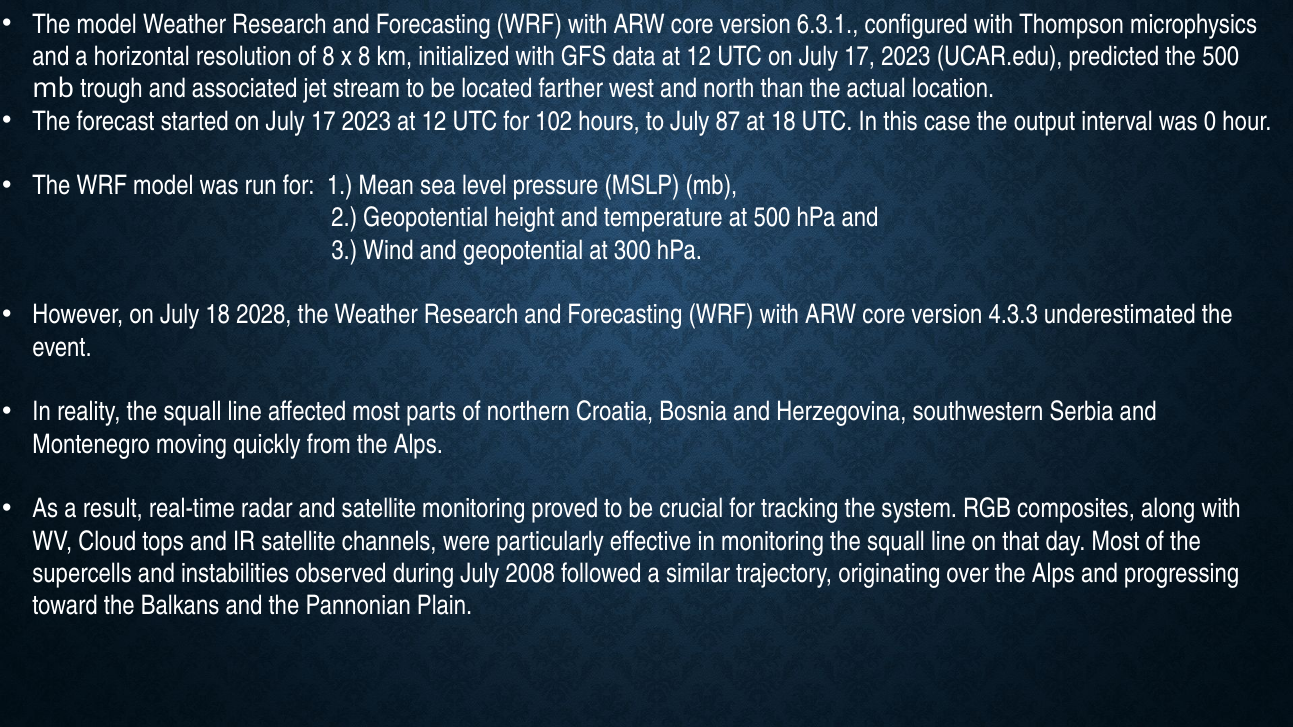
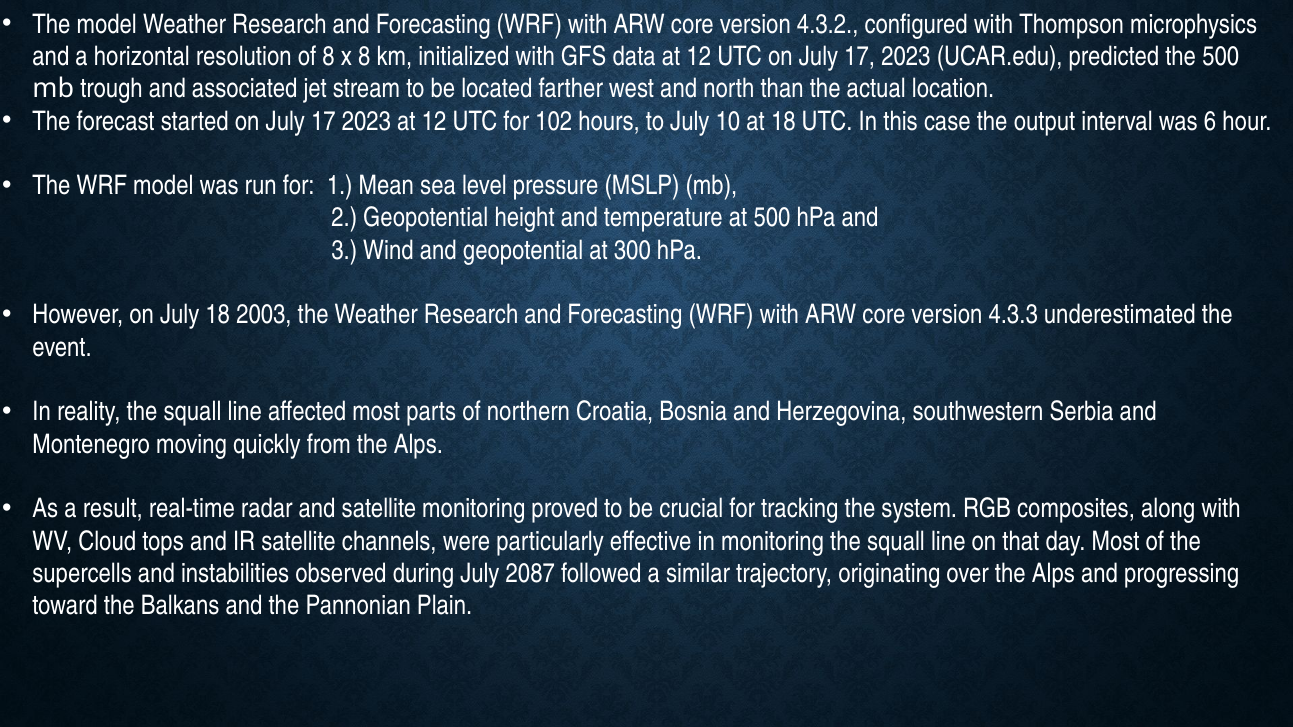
6.3.1: 6.3.1 -> 4.3.2
87: 87 -> 10
0: 0 -> 6
2028: 2028 -> 2003
2008: 2008 -> 2087
